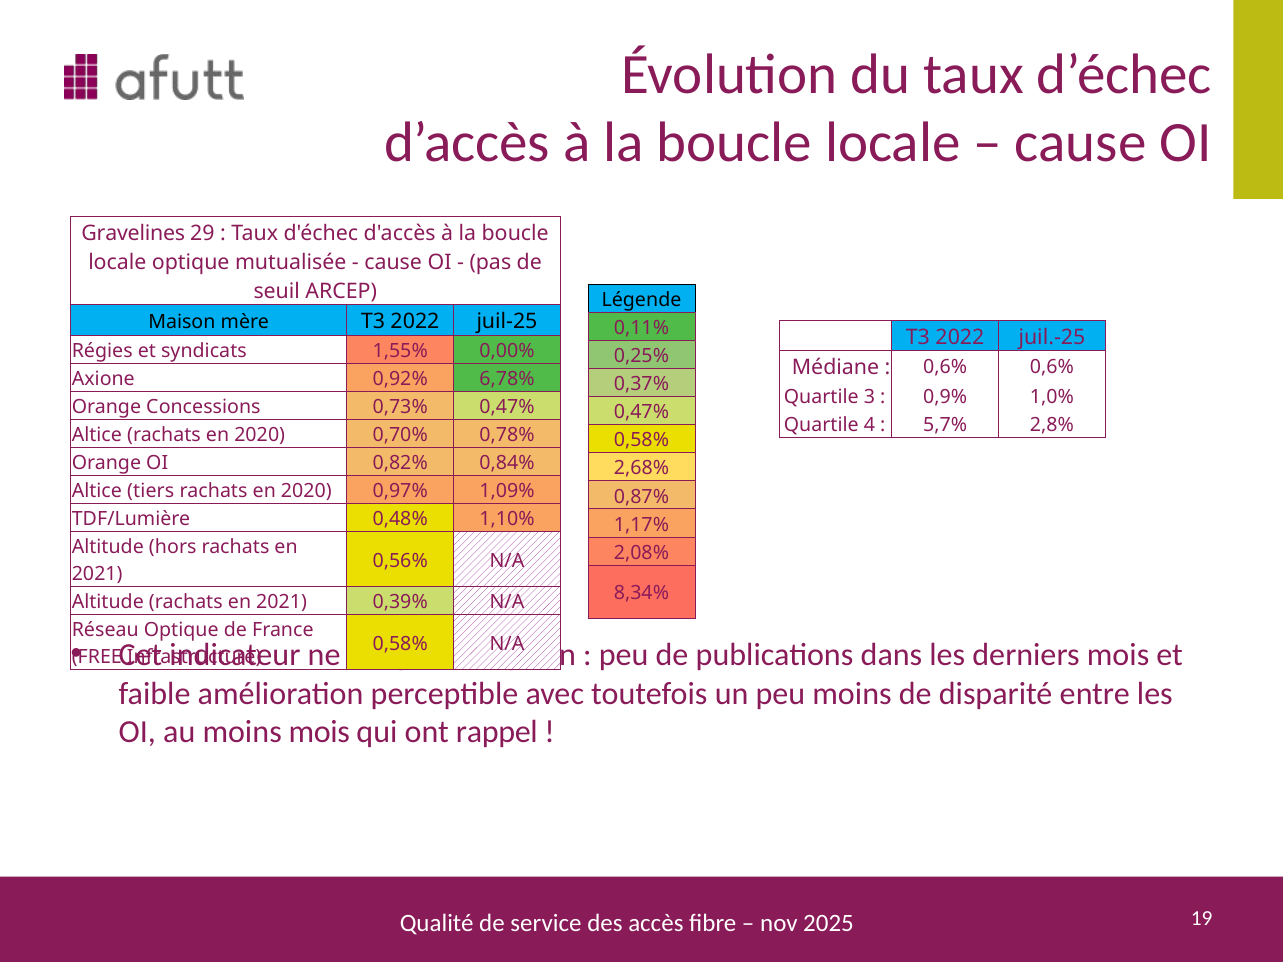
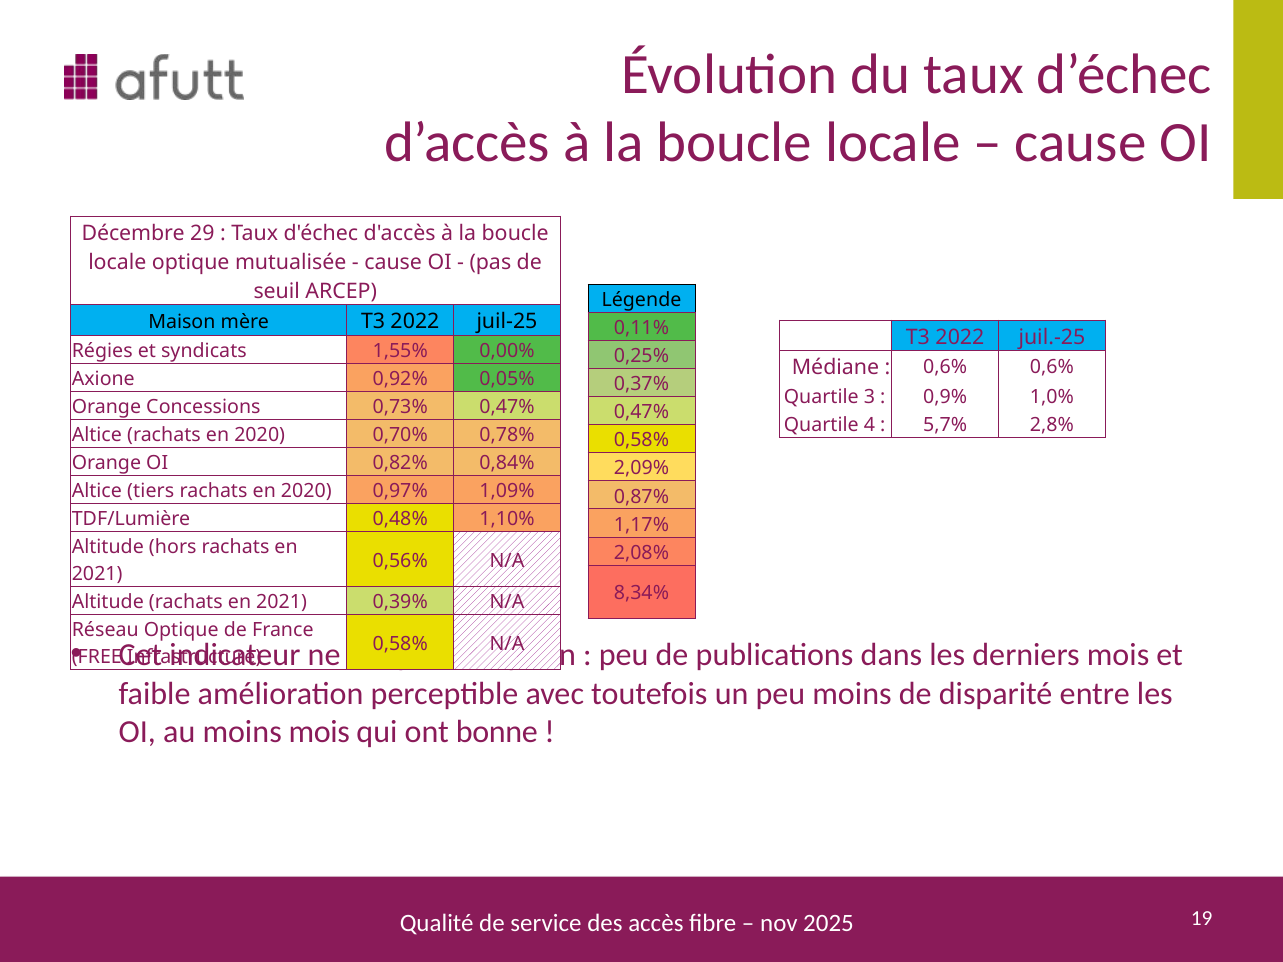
Gravelines: Gravelines -> Décembre
6,78%: 6,78% -> 0,05%
2,68%: 2,68% -> 2,09%
rappel: rappel -> bonne
